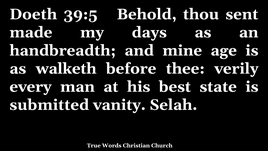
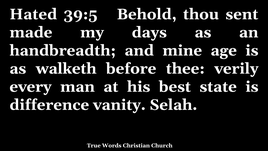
Doeth: Doeth -> Hated
submitted: submitted -> difference
